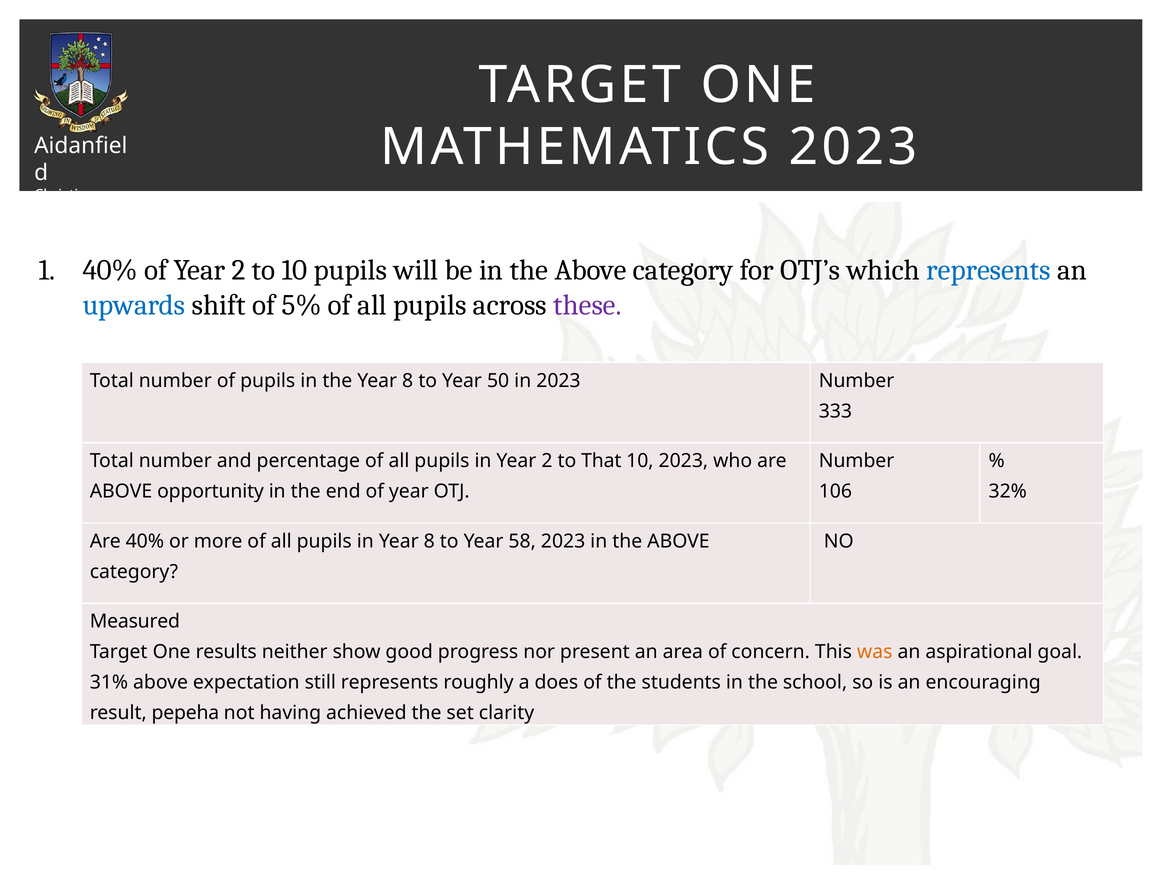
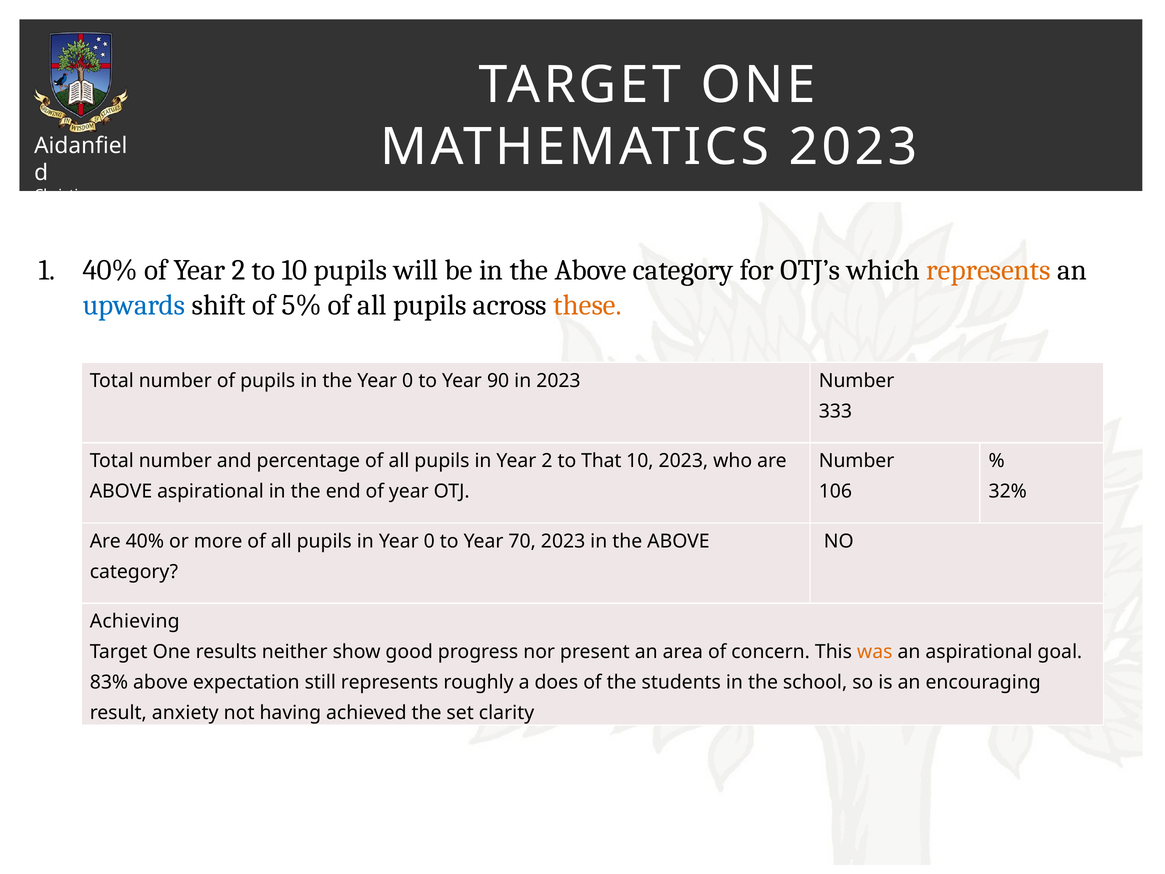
represents at (989, 270) colour: blue -> orange
these colour: purple -> orange
the Year 8: 8 -> 0
50: 50 -> 90
ABOVE opportunity: opportunity -> aspirational
in Year 8: 8 -> 0
58: 58 -> 70
Measured: Measured -> Achieving
31%: 31% -> 83%
pepeha: pepeha -> anxiety
